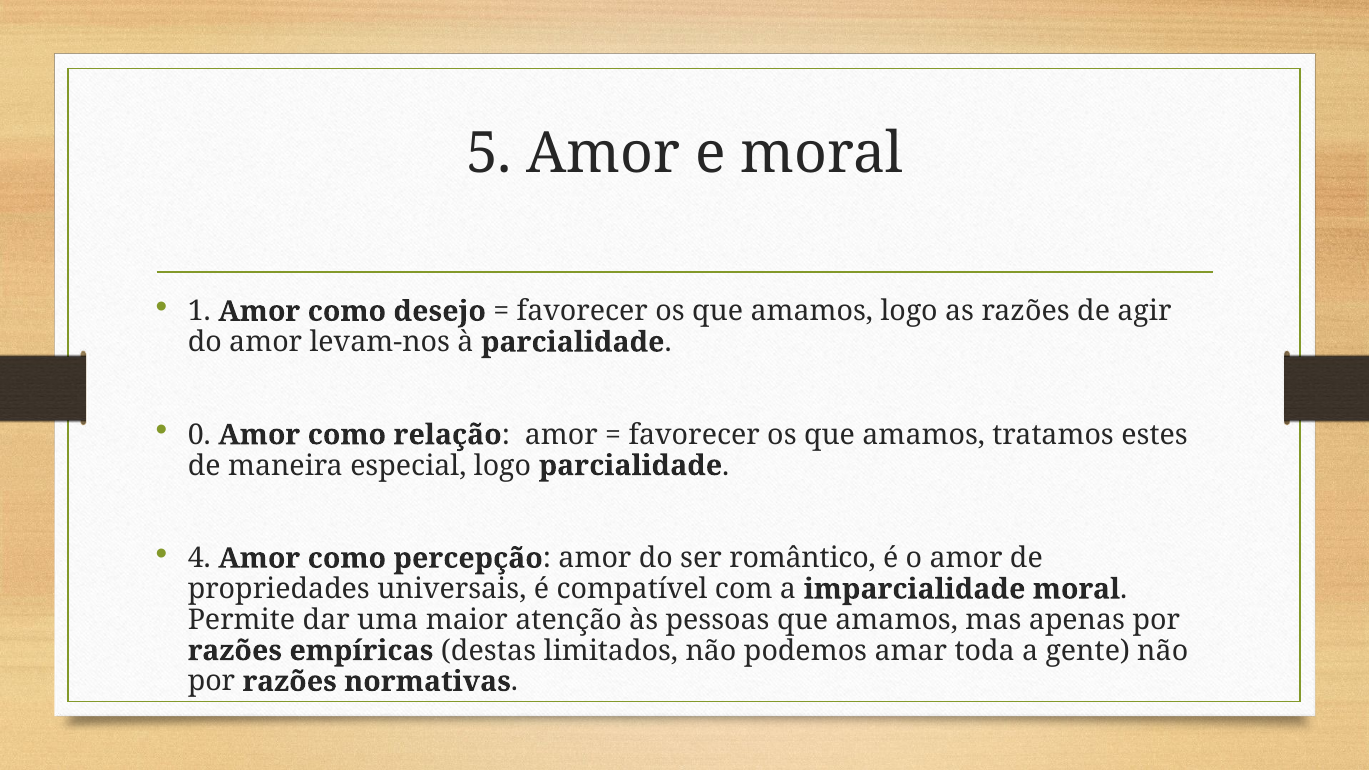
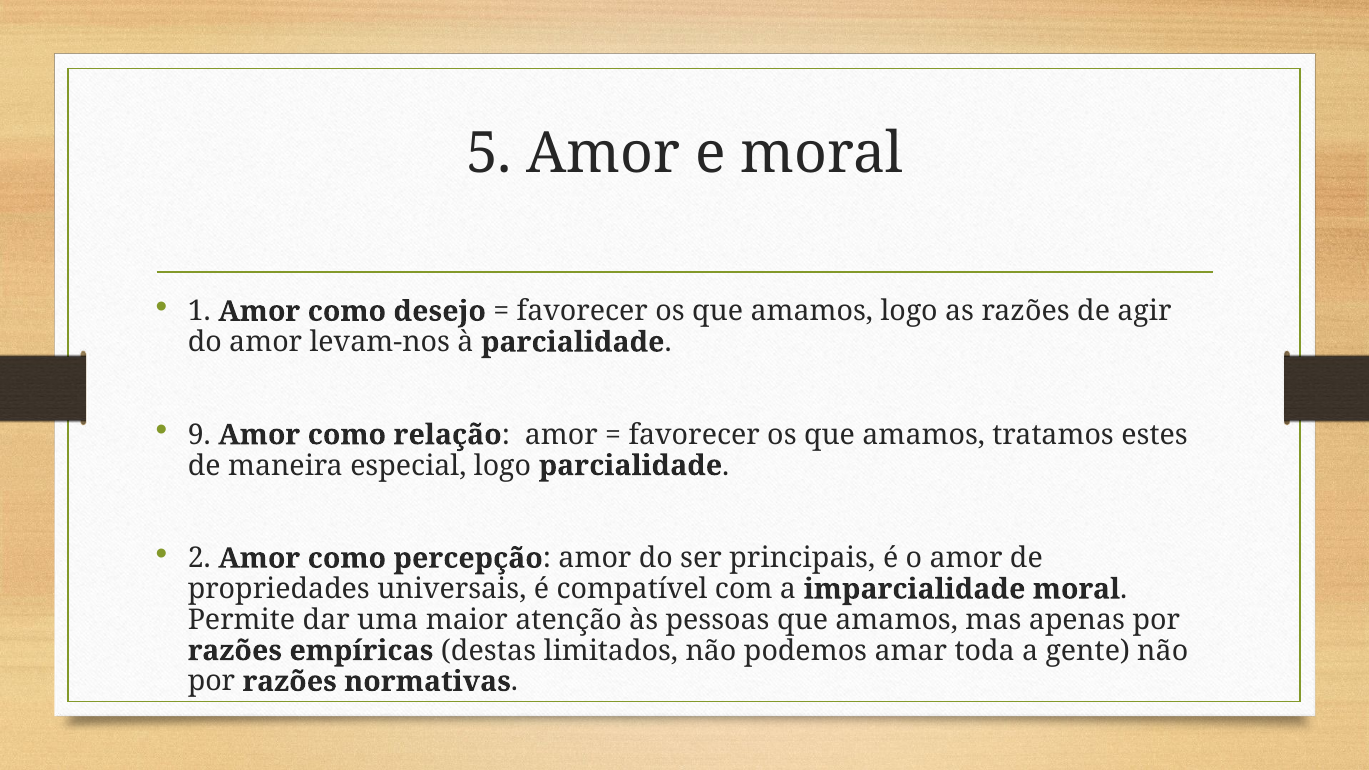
0: 0 -> 9
4: 4 -> 2
romântico: romântico -> principais
